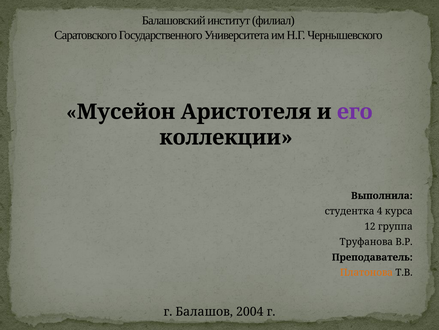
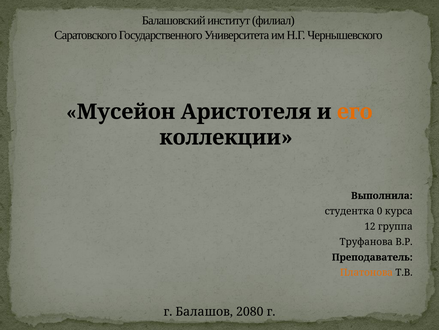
его colour: purple -> orange
4: 4 -> 0
2004: 2004 -> 2080
